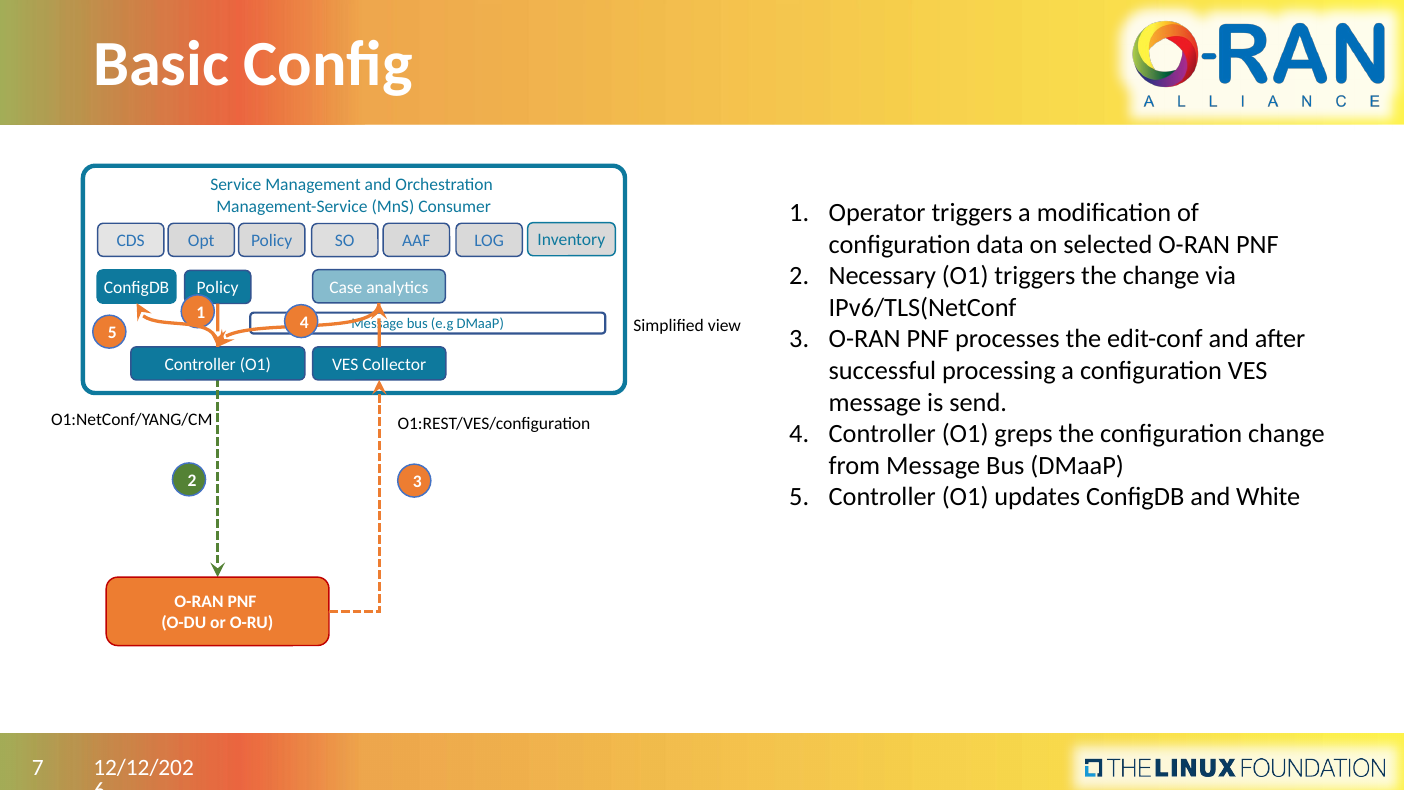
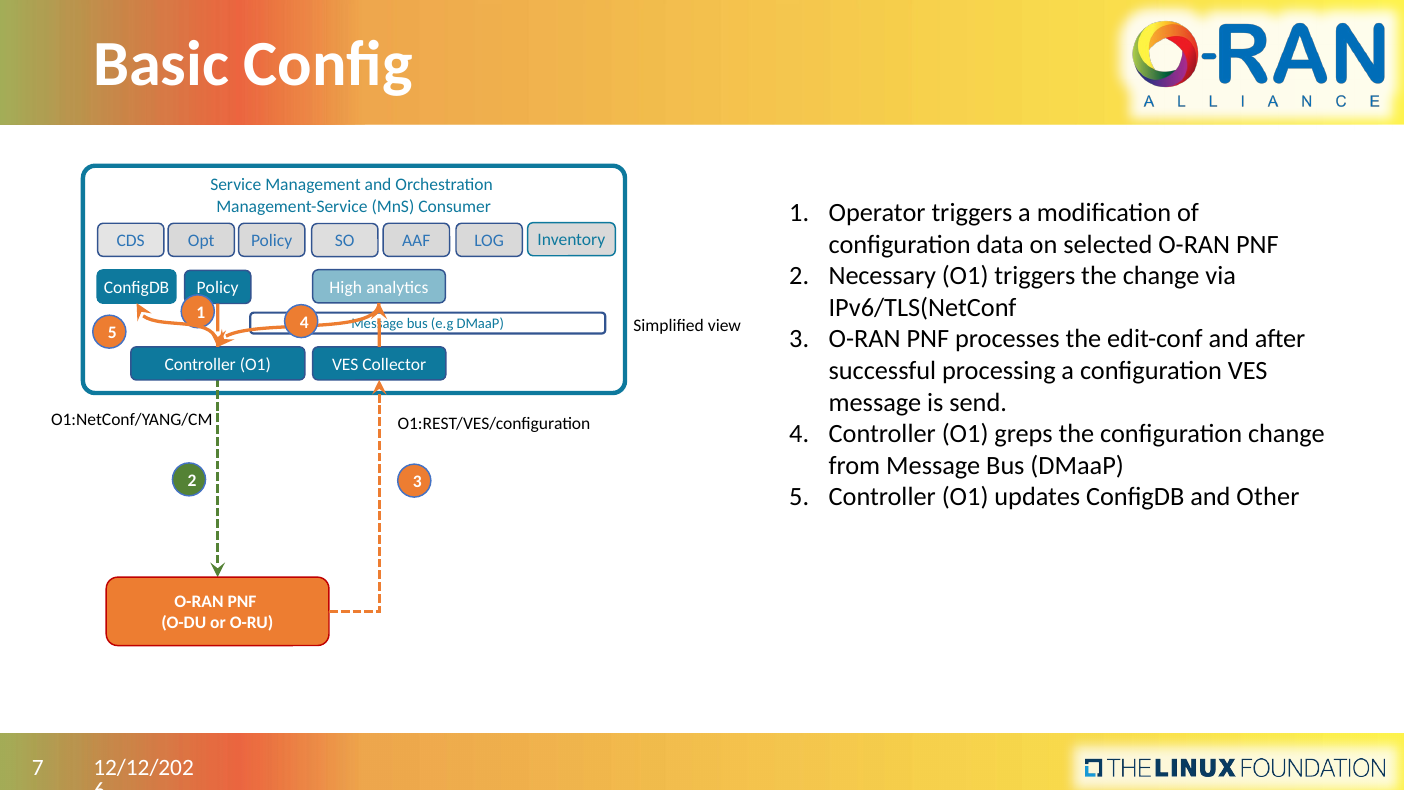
Case: Case -> High
White: White -> Other
